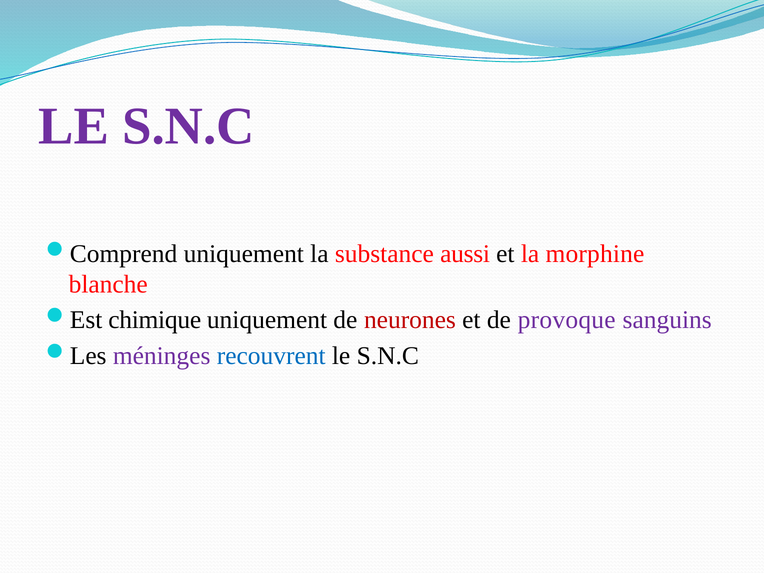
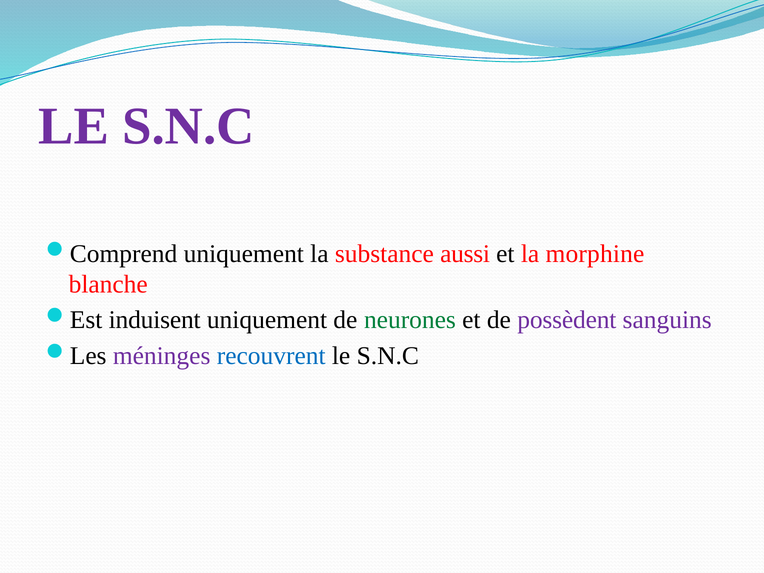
chimique: chimique -> induisent
neurones colour: red -> green
provoque: provoque -> possèdent
